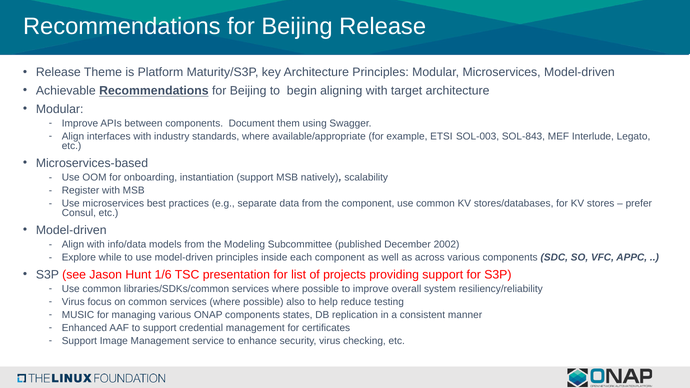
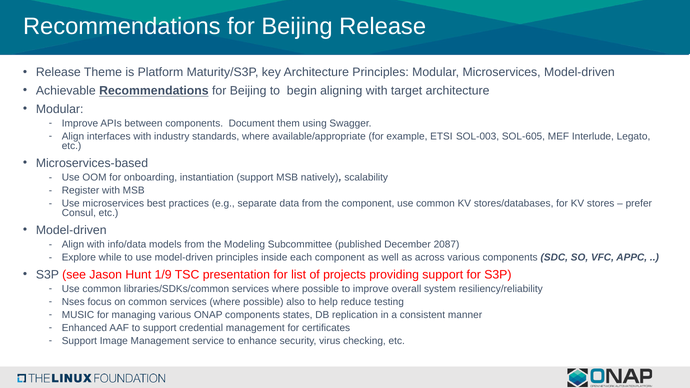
SOL-843: SOL-843 -> SOL-605
2002: 2002 -> 2087
1/6: 1/6 -> 1/9
Virus at (73, 302): Virus -> Nses
